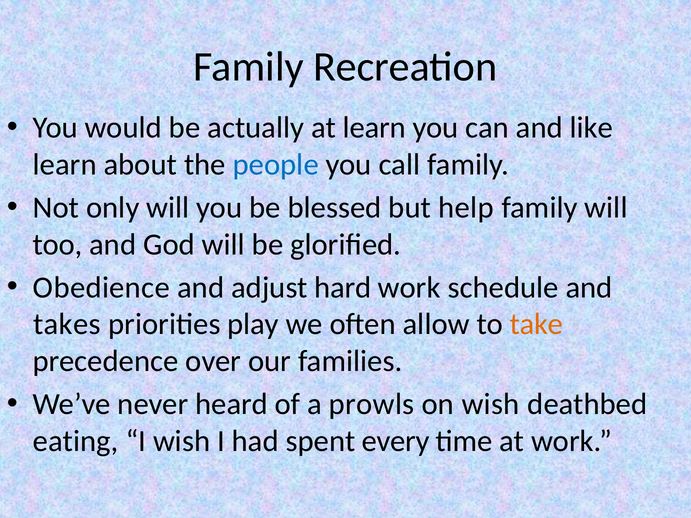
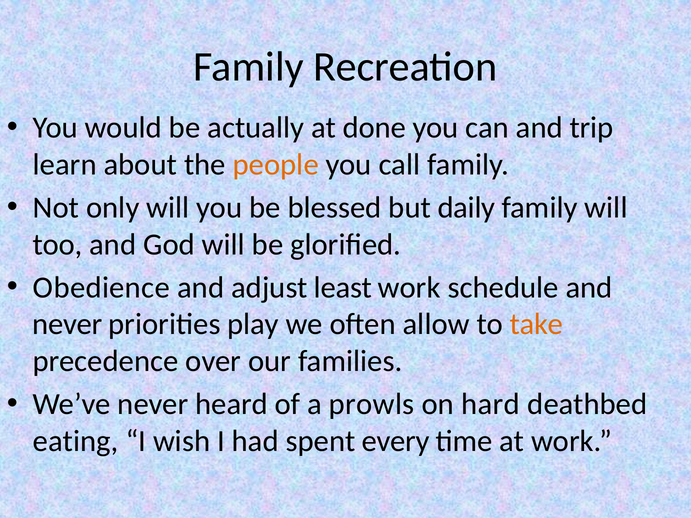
at learn: learn -> done
like: like -> trip
people colour: blue -> orange
help: help -> daily
hard: hard -> least
takes at (67, 324): takes -> never
on wish: wish -> hard
